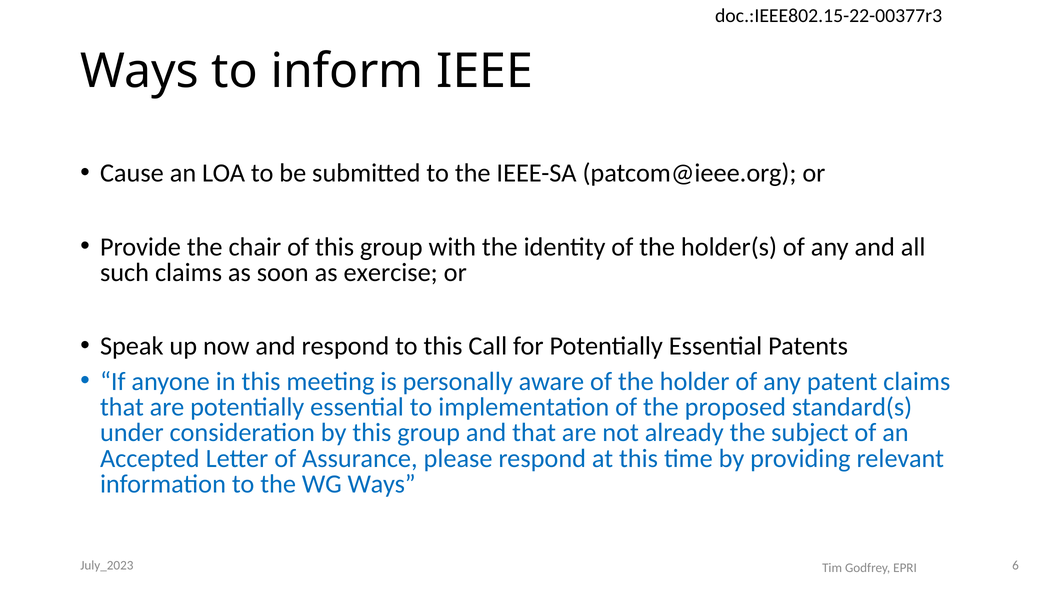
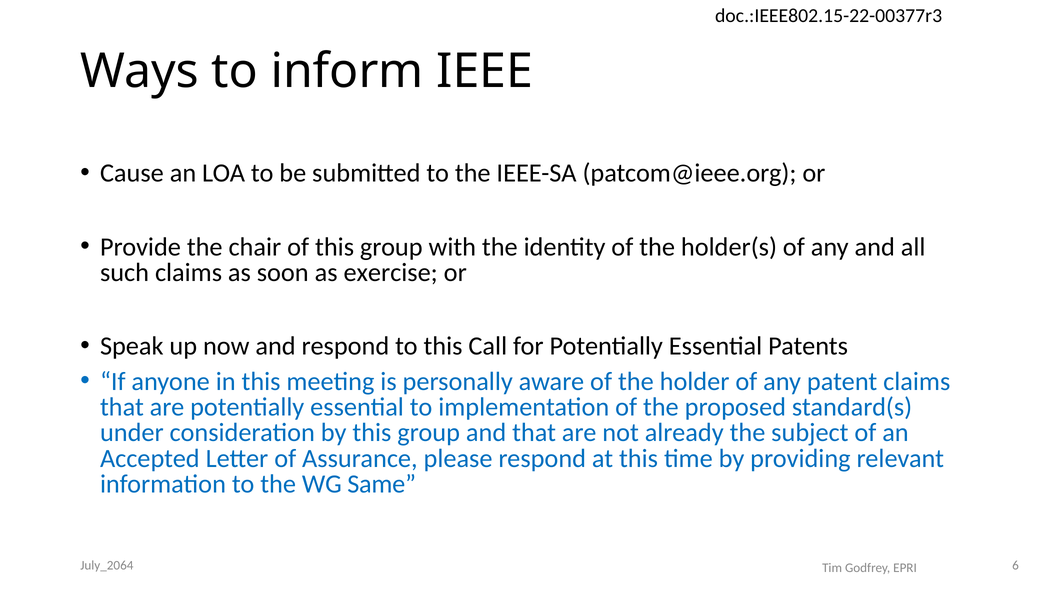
WG Ways: Ways -> Same
July_2023: July_2023 -> July_2064
